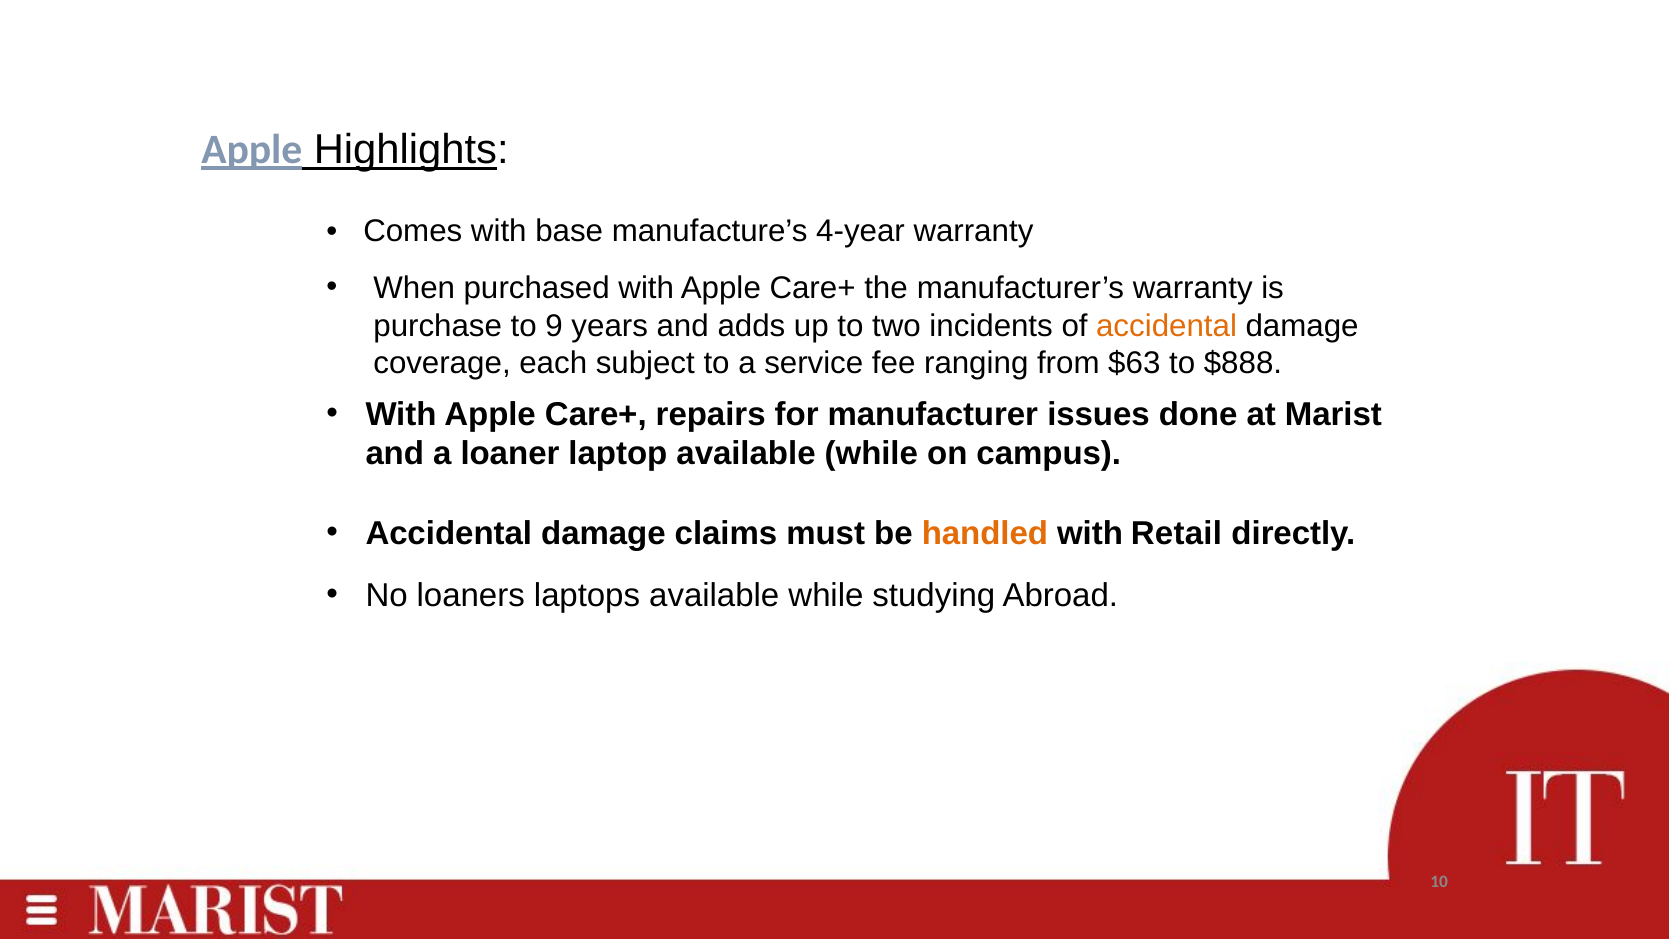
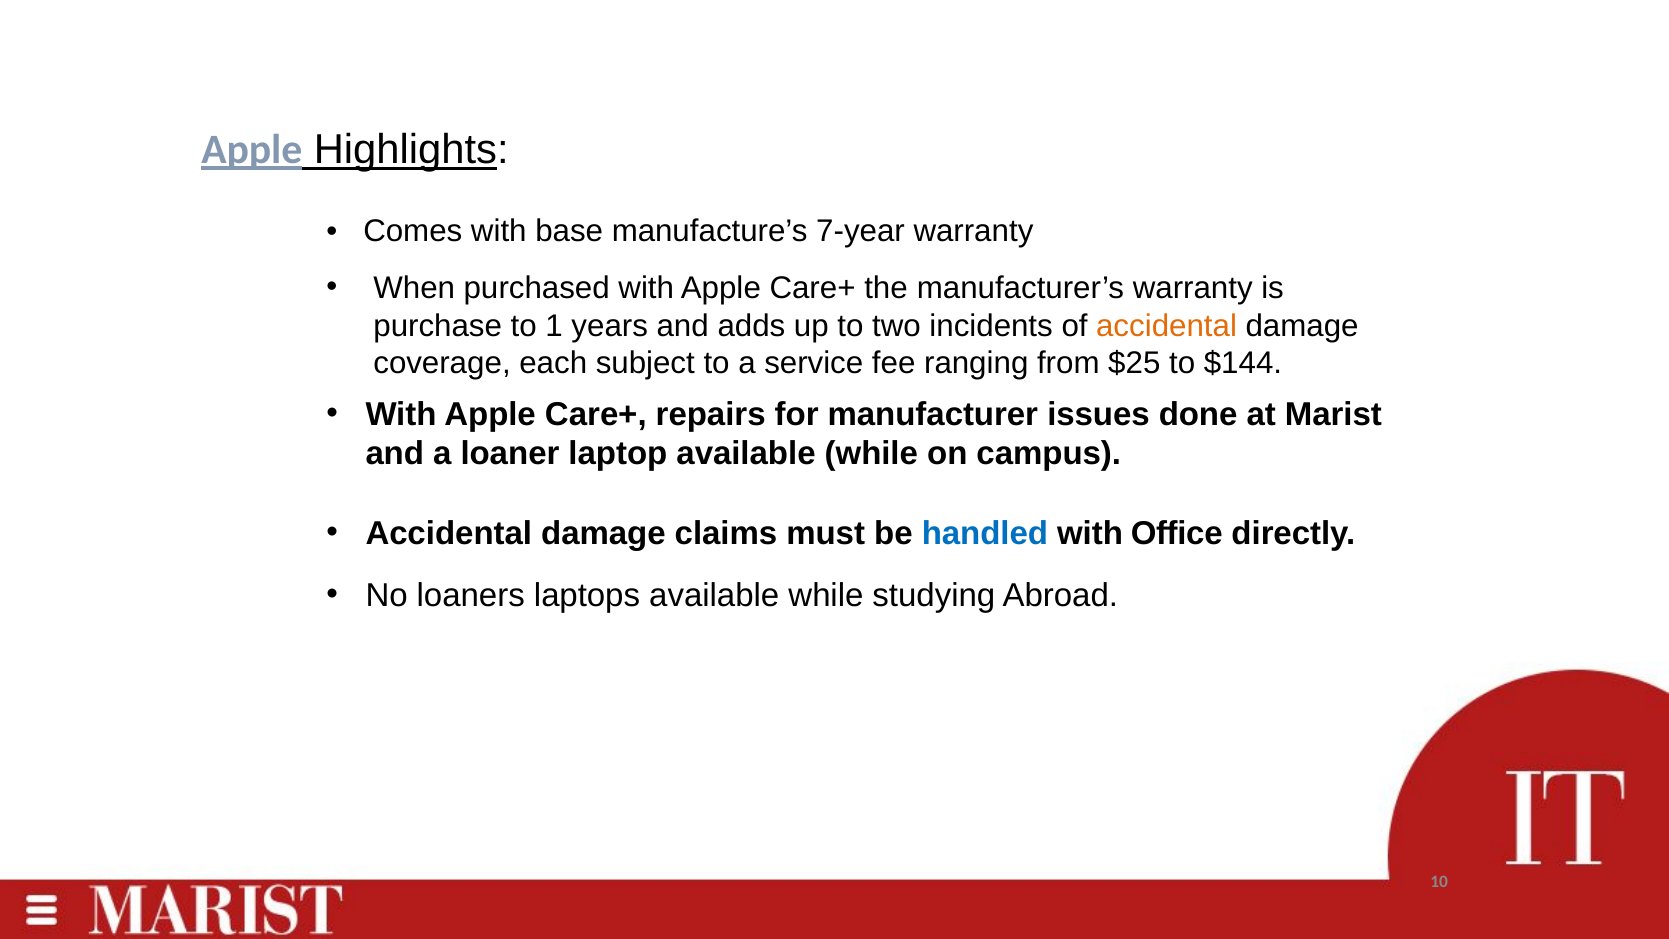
4-year: 4-year -> 7-year
9: 9 -> 1
$63: $63 -> $25
$888: $888 -> $144
handled colour: orange -> blue
Retail: Retail -> Office
